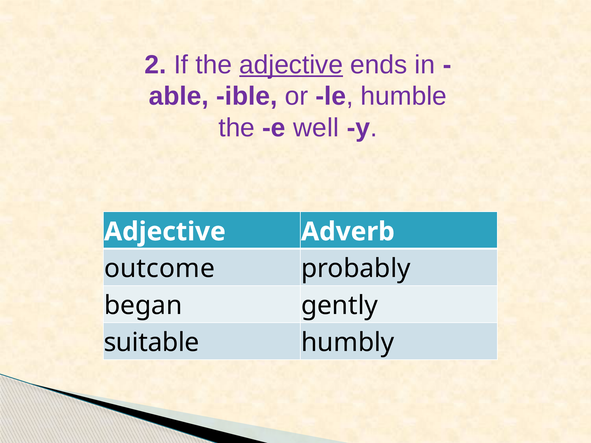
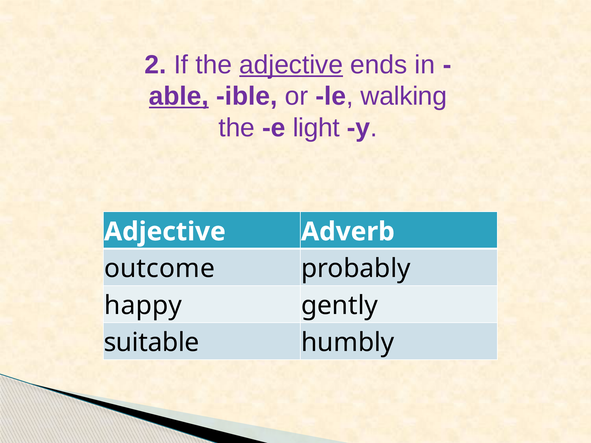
able underline: none -> present
humble: humble -> walking
well: well -> light
began: began -> happy
